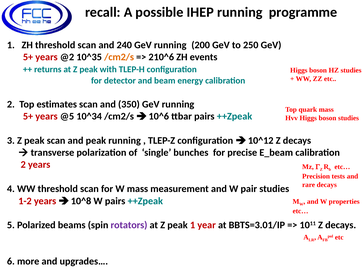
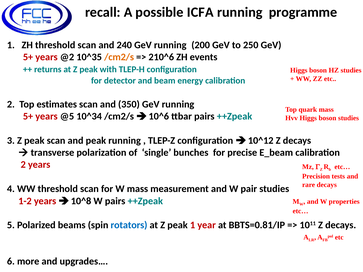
IHEP: IHEP -> ICFA
rotators colour: purple -> blue
BBTS=3.01/IP: BBTS=3.01/IP -> BBTS=0.81/IP
